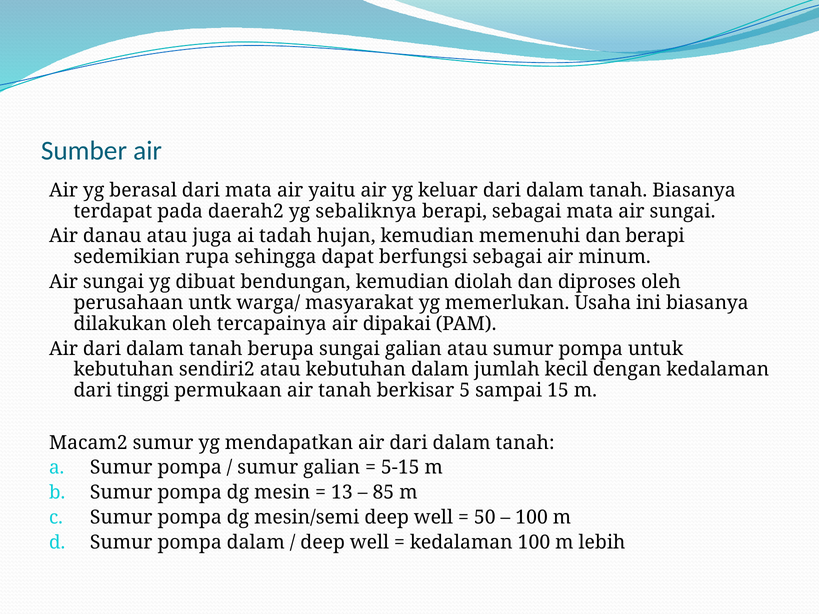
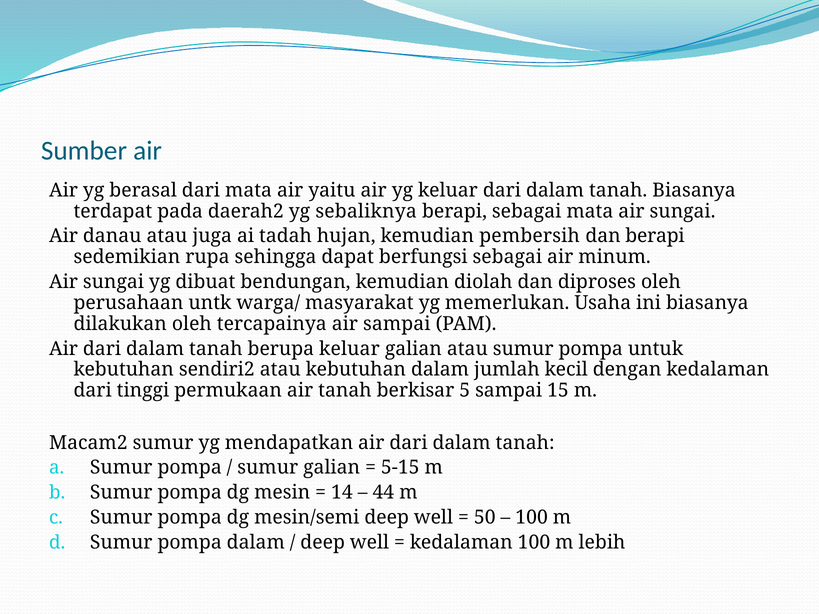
memenuhi: memenuhi -> pembersih
air dipakai: dipakai -> sampai
berupa sungai: sungai -> keluar
13: 13 -> 14
85: 85 -> 44
